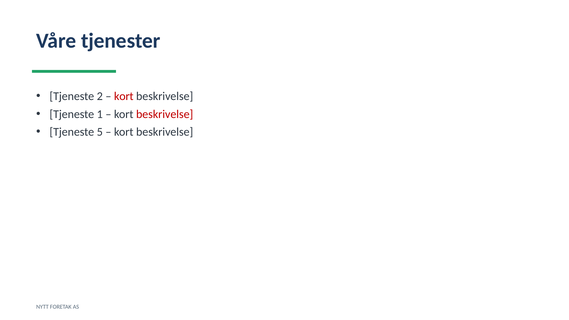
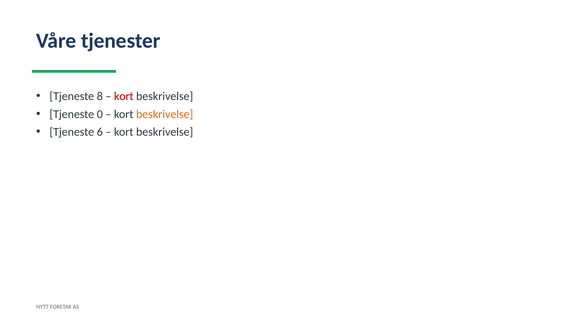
2: 2 -> 8
1: 1 -> 0
beskrivelse at (165, 114) colour: red -> orange
5: 5 -> 6
